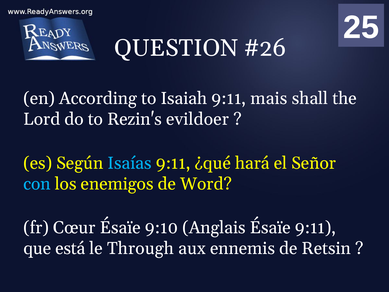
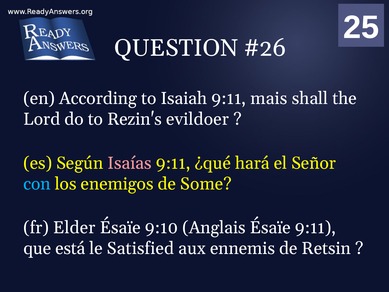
Isaías colour: light blue -> pink
Word: Word -> Some
Cœur: Cœur -> Elder
Through: Through -> Satisfied
